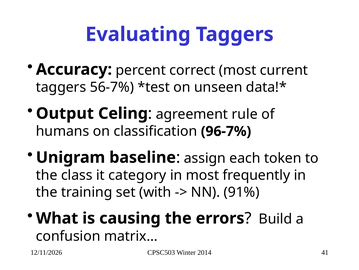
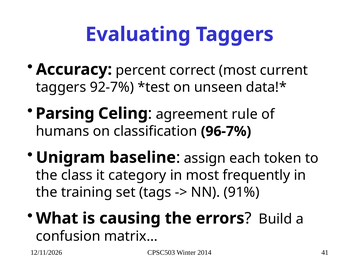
56-7%: 56-7% -> 92-7%
Output: Output -> Parsing
with: with -> tags
